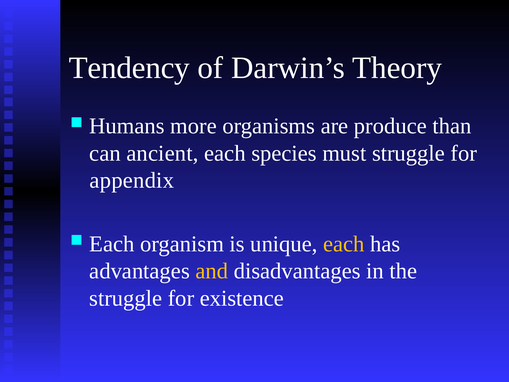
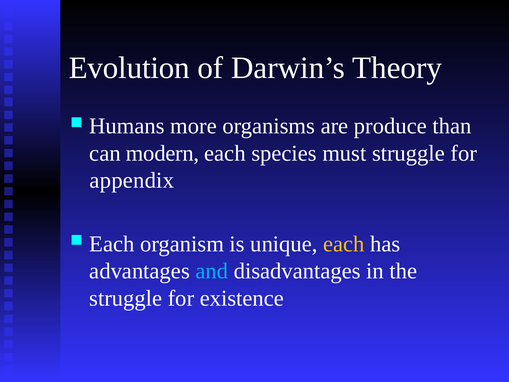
Tendency: Tendency -> Evolution
ancient: ancient -> modern
and colour: yellow -> light blue
